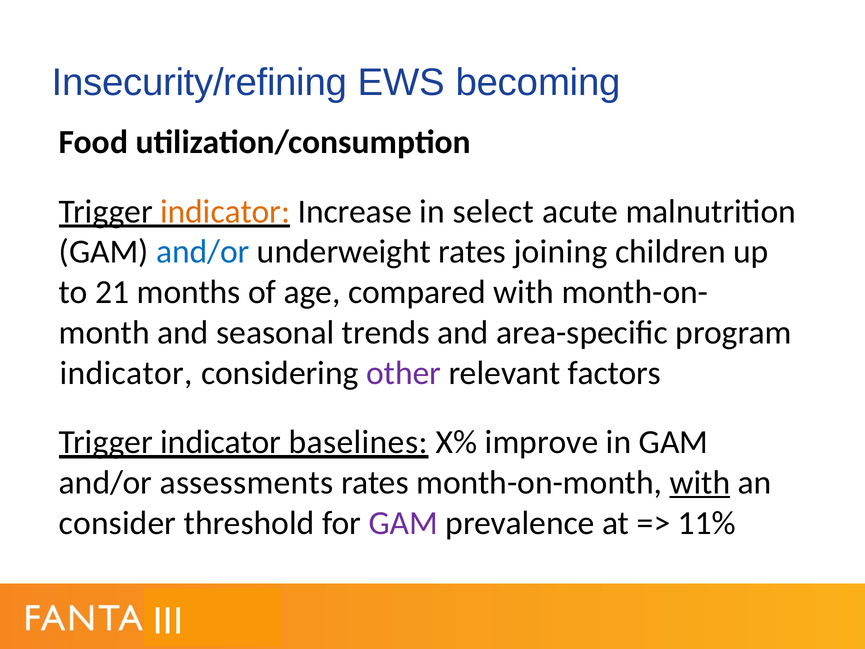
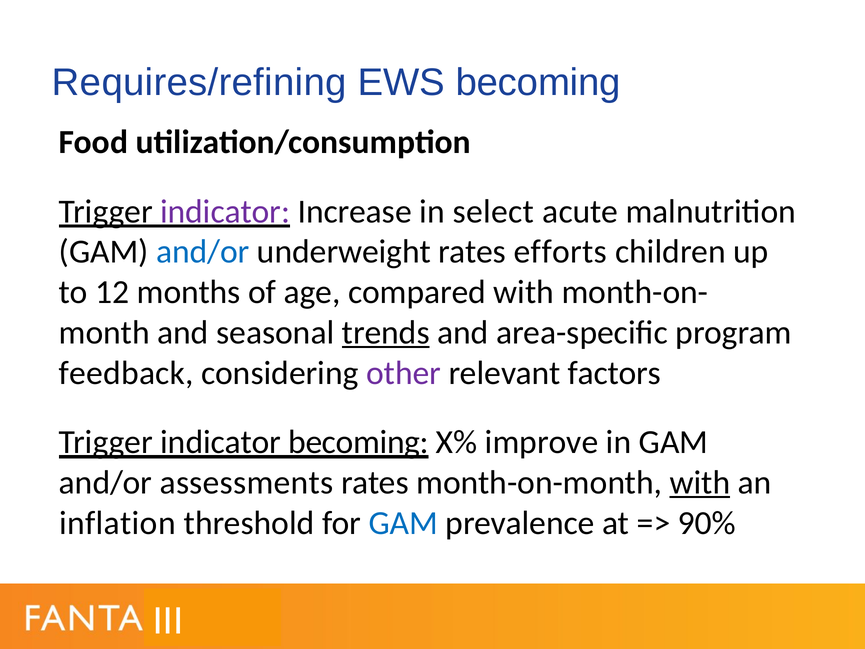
Insecurity/refining: Insecurity/refining -> Requires/refining
indicator at (225, 211) colour: orange -> purple
joining: joining -> efforts
21: 21 -> 12
trends underline: none -> present
indicator at (126, 373): indicator -> feedback
indicator baselines: baselines -> becoming
consider: consider -> inflation
GAM at (403, 523) colour: purple -> blue
11%: 11% -> 90%
